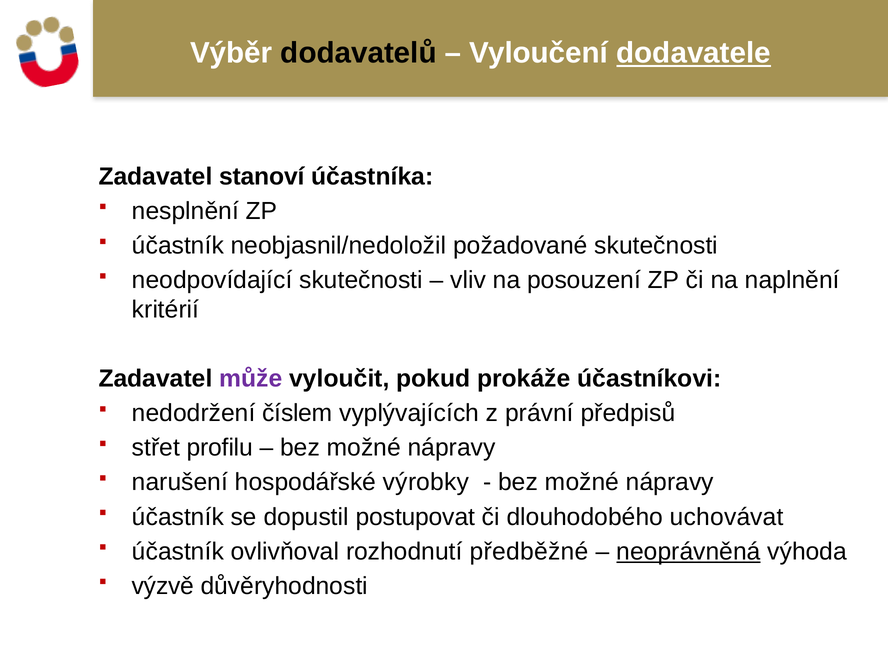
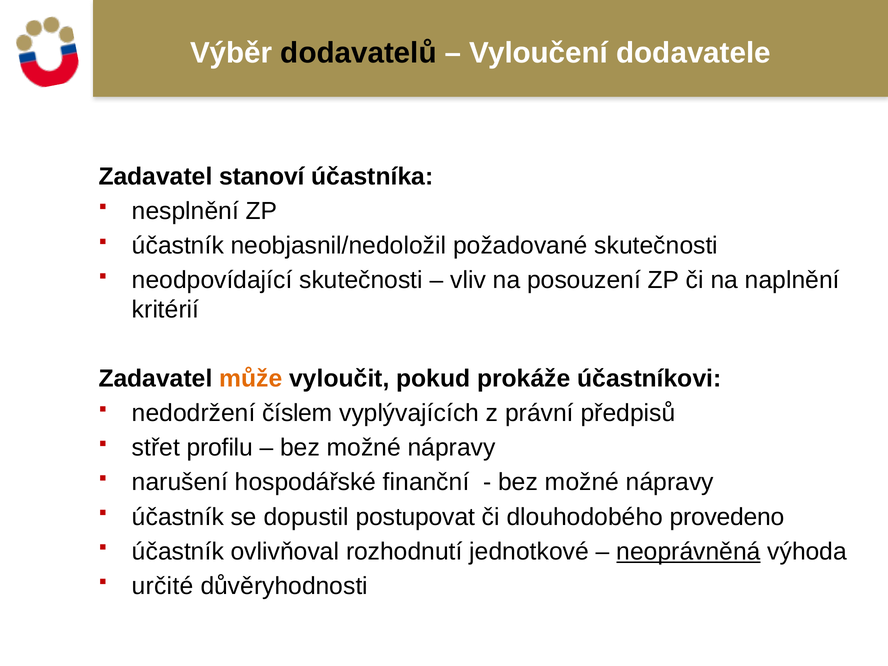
dodavatele underline: present -> none
může colour: purple -> orange
výrobky: výrobky -> finanční
uchovávat: uchovávat -> provedeno
předběžné: předběžné -> jednotkové
výzvě: výzvě -> určité
